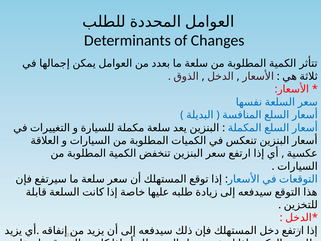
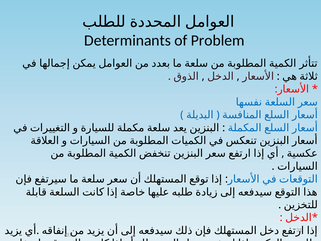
Changes: Changes -> Problem
